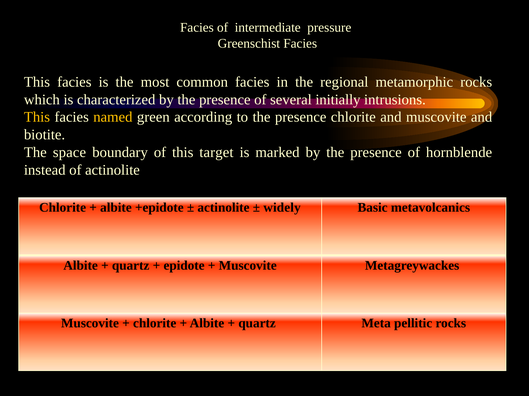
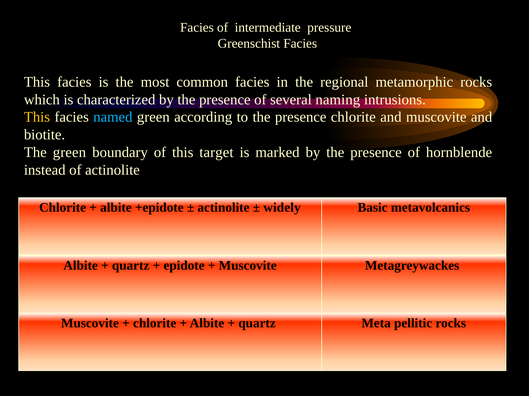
initially: initially -> naming
named colour: yellow -> light blue
The space: space -> green
